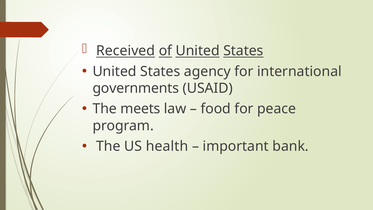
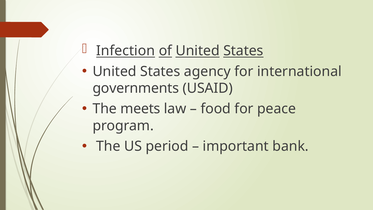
Received: Received -> Infection
health: health -> period
